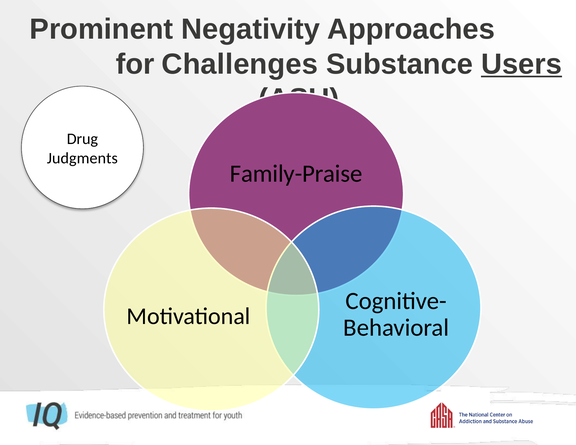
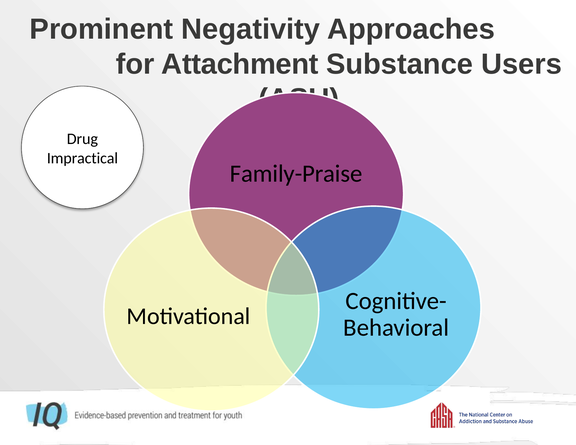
Challenges: Challenges -> Attachment
Users underline: present -> none
Judgments: Judgments -> Impractical
